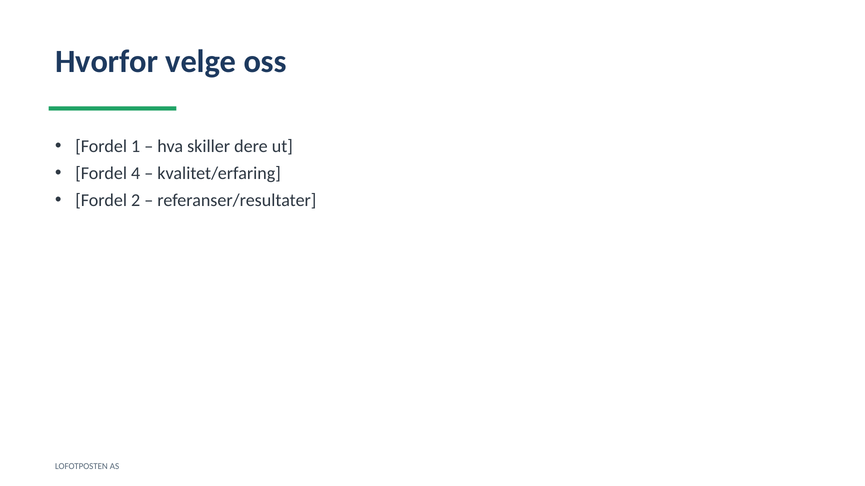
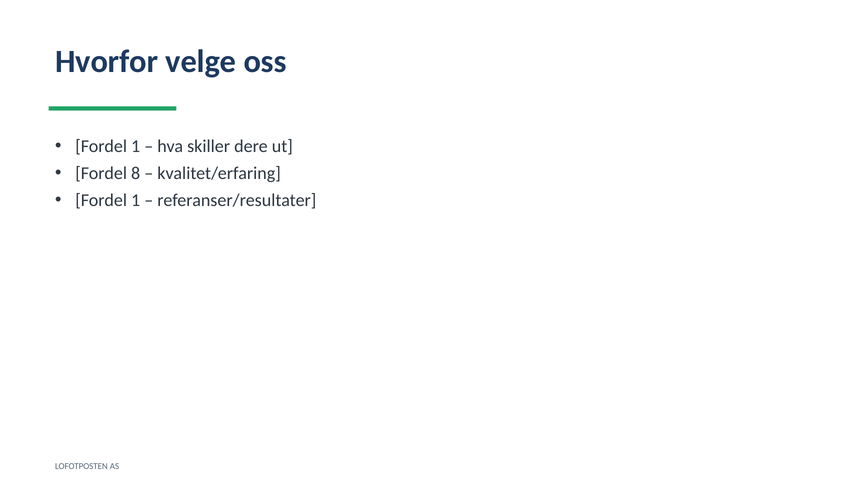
4: 4 -> 8
2 at (136, 201): 2 -> 1
